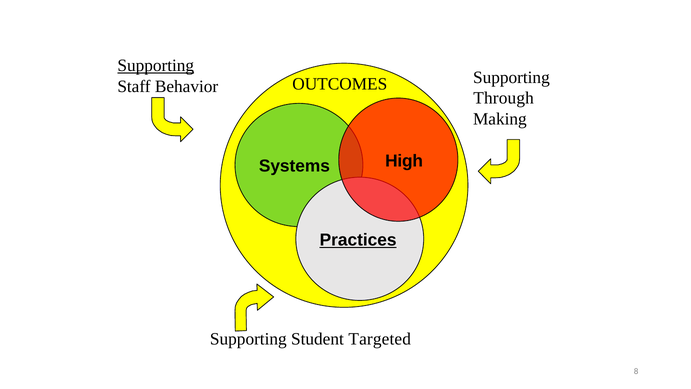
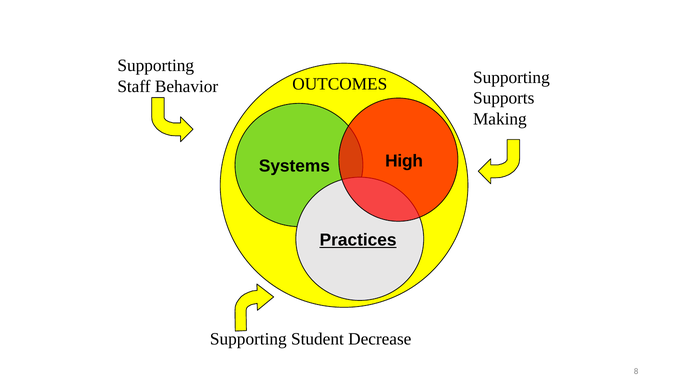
Supporting at (156, 66) underline: present -> none
Through: Through -> Supports
Targeted: Targeted -> Decrease
